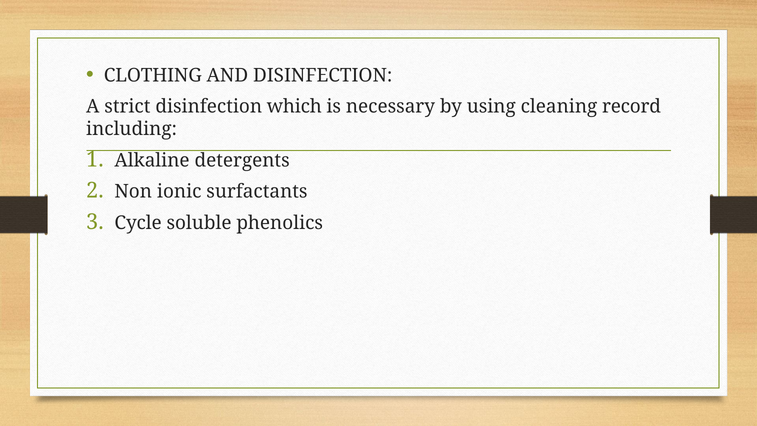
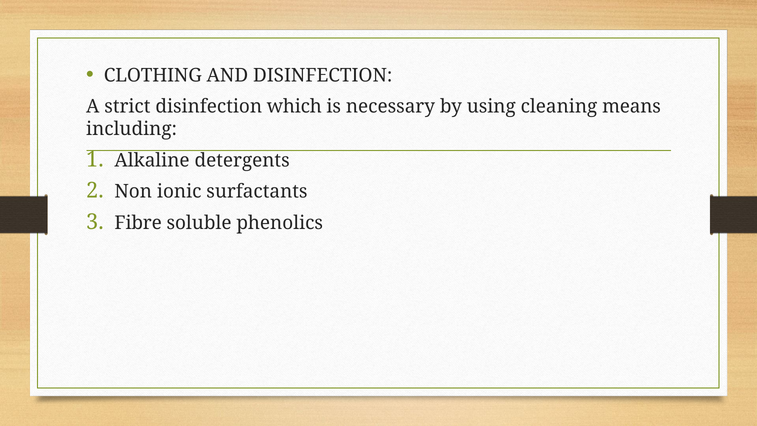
record: record -> means
Cycle: Cycle -> Fibre
